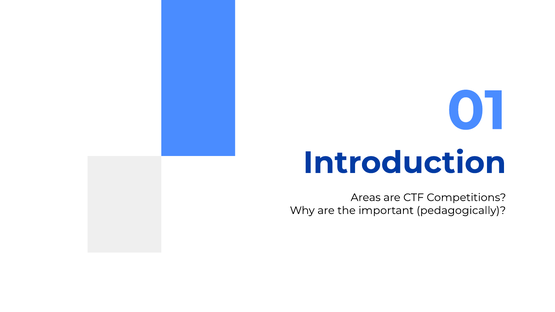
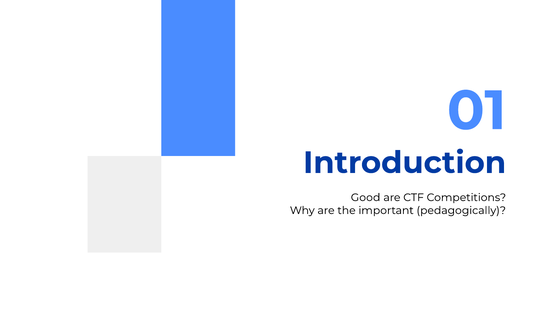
Areas: Areas -> Good
